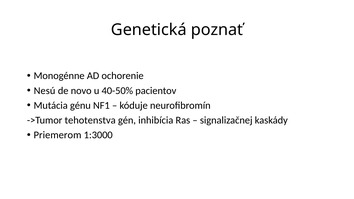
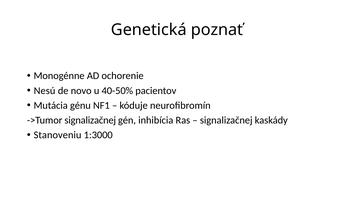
->Tumor tehotenstva: tehotenstva -> signalizačnej
Priemerom: Priemerom -> Stanoveniu
